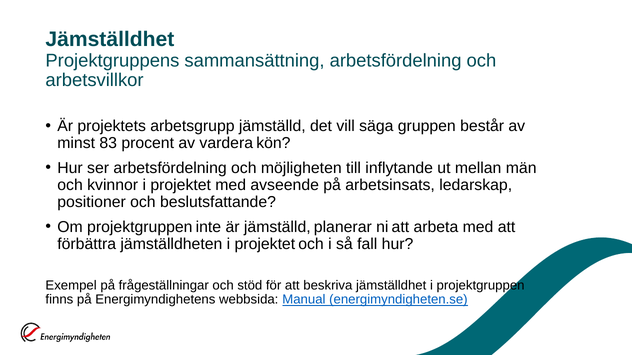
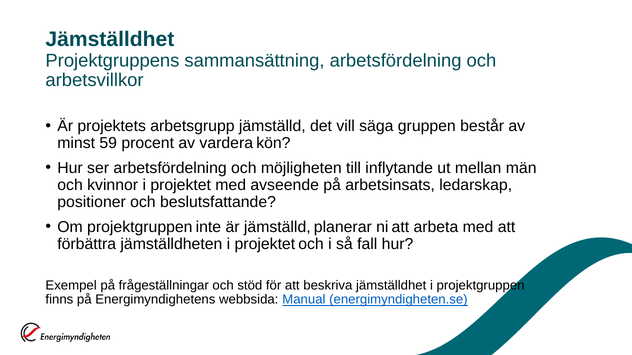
83: 83 -> 59
